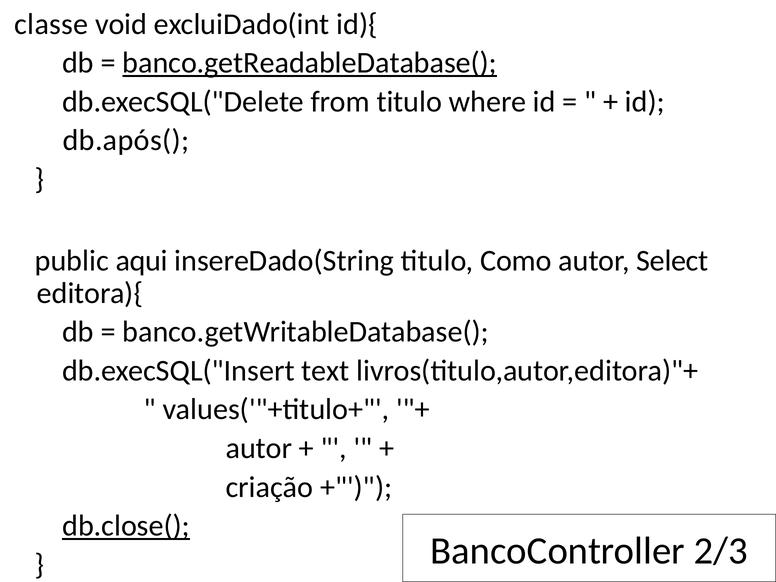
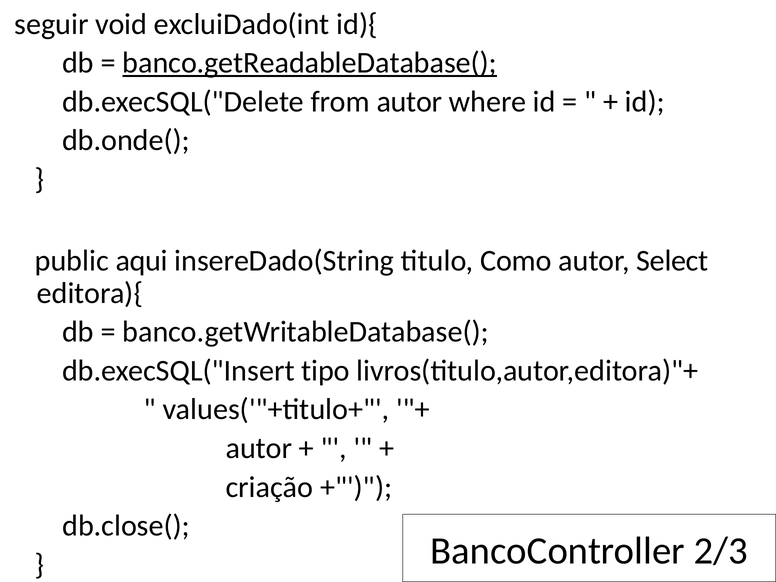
classe: classe -> seguir
from titulo: titulo -> autor
db.após(: db.após( -> db.onde(
text: text -> tipo
db.close( underline: present -> none
